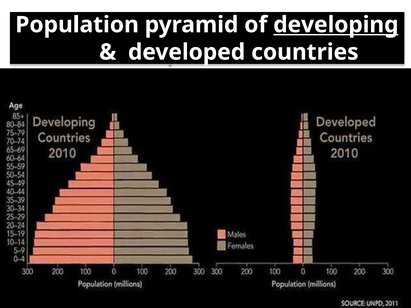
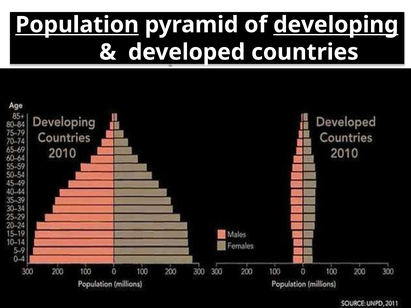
Population underline: none -> present
